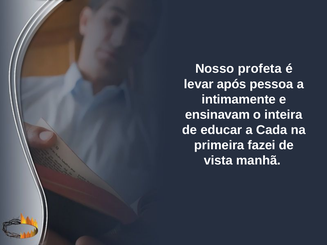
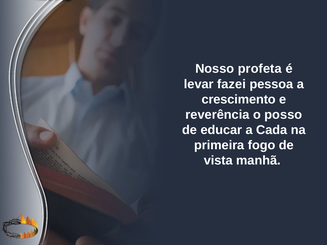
após: após -> fazei
intimamente: intimamente -> crescimento
ensinavam: ensinavam -> reverência
inteira: inteira -> posso
fazei: fazei -> fogo
